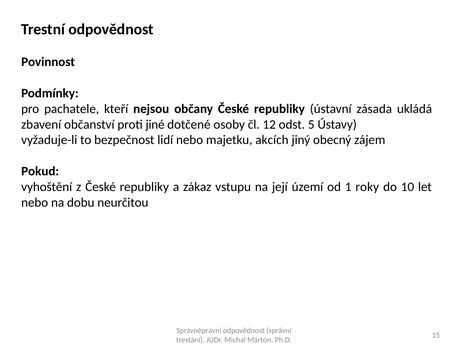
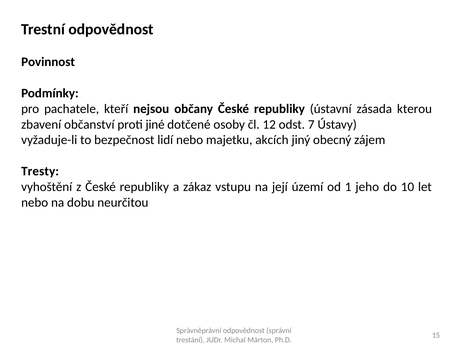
ukládá: ukládá -> kterou
5: 5 -> 7
Pokud: Pokud -> Tresty
roky: roky -> jeho
